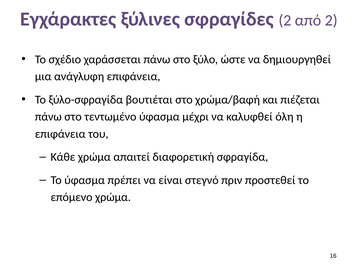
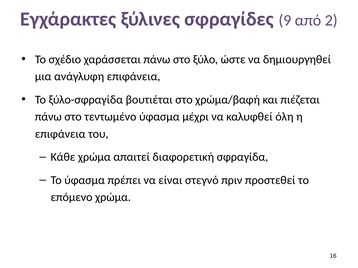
σφραγίδες 2: 2 -> 9
